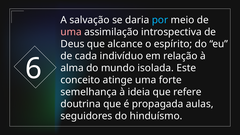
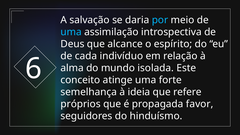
uma at (71, 32) colour: pink -> light blue
doutrina: doutrina -> próprios
aulas: aulas -> favor
